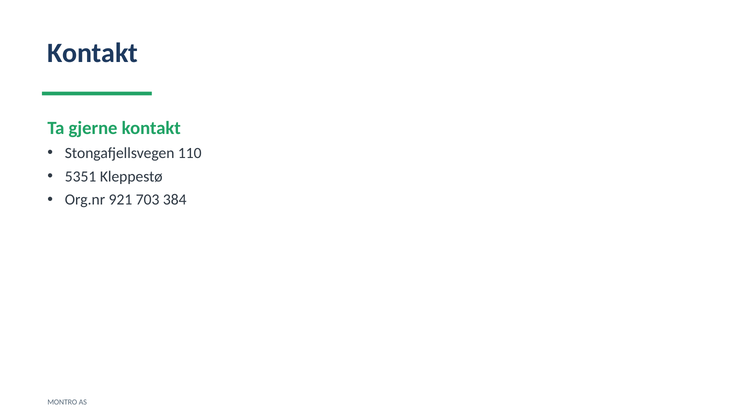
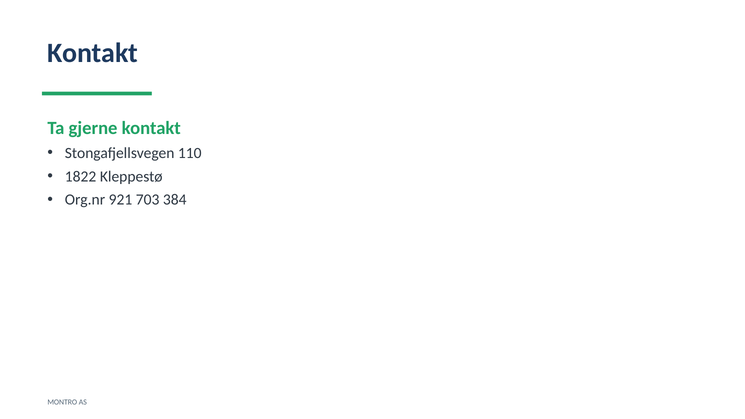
5351: 5351 -> 1822
